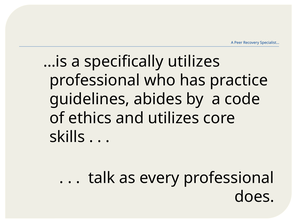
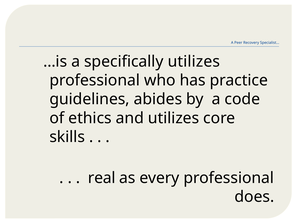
talk: talk -> real
